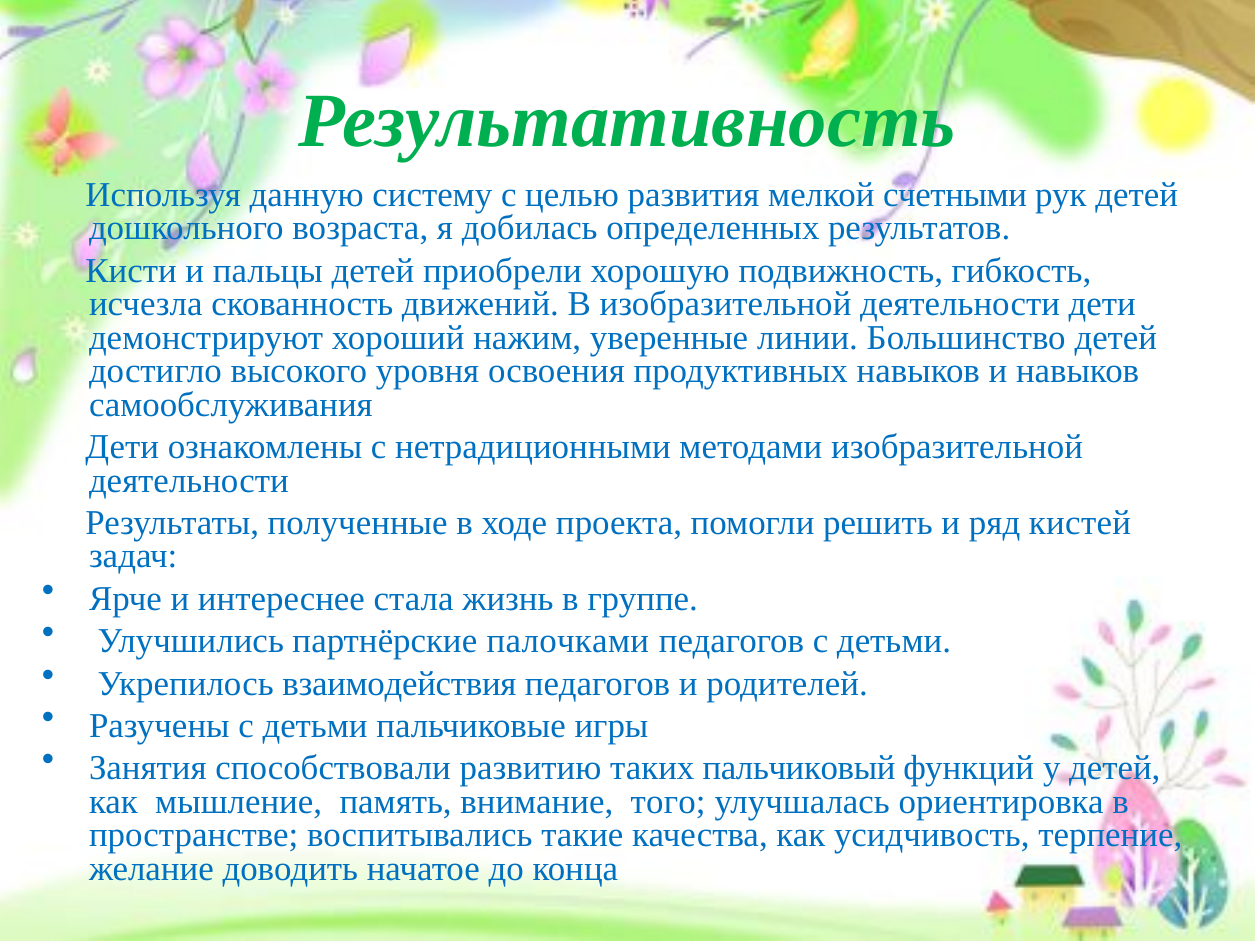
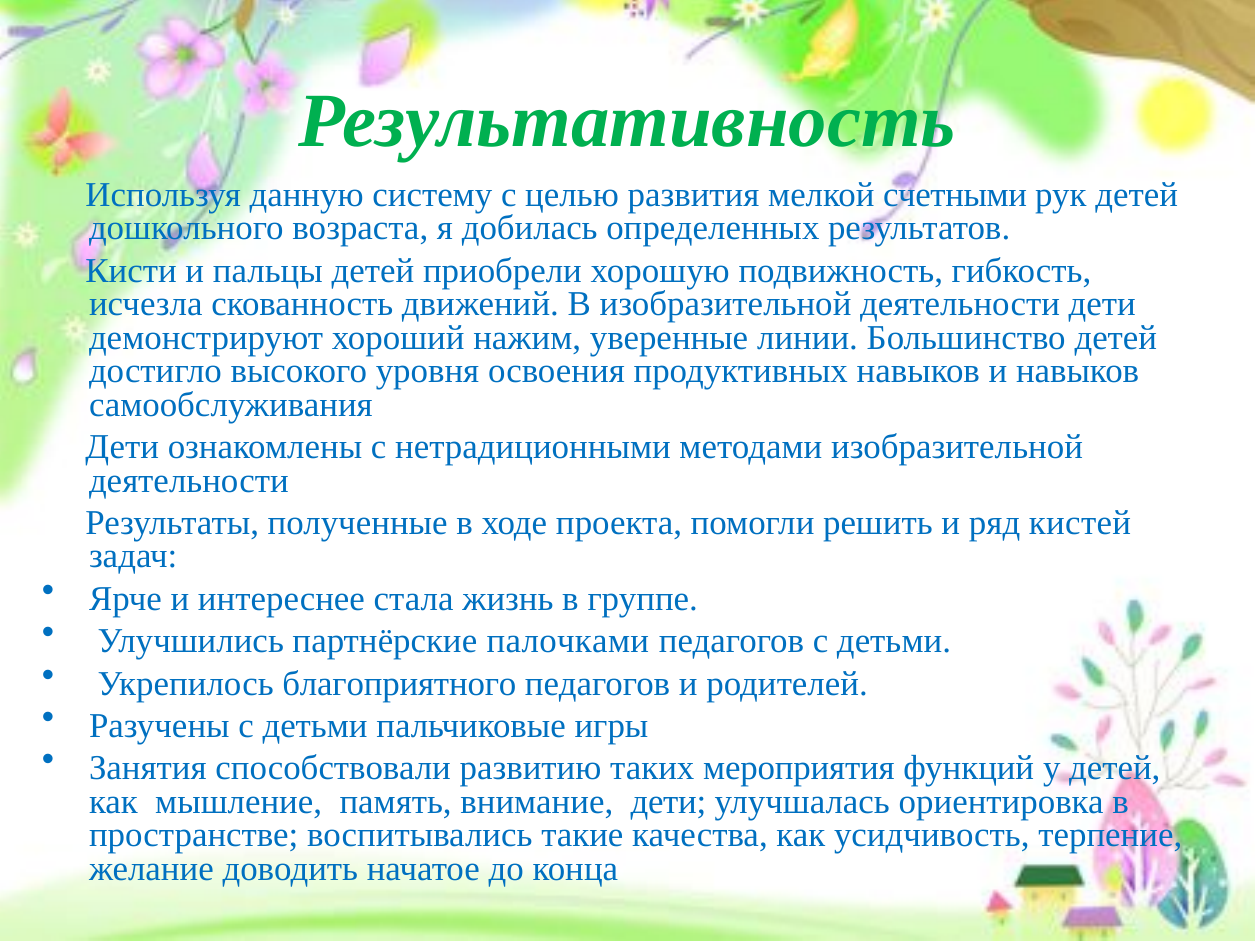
взаимодействия: взаимодействия -> благоприятного
пальчиковый: пальчиковый -> мероприятия
внимание того: того -> дети
